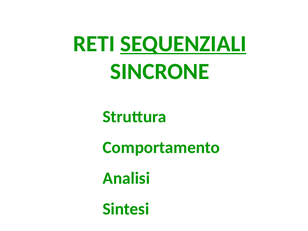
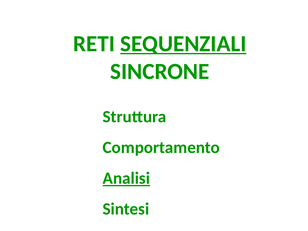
Analisi underline: none -> present
